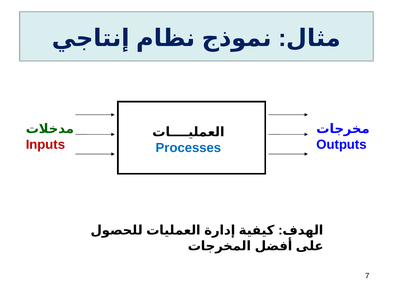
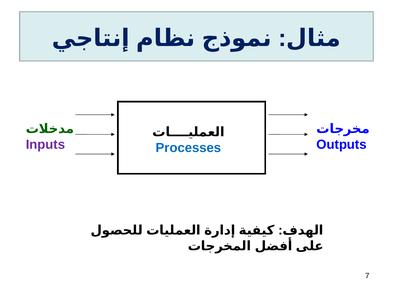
Inputs colour: red -> purple
